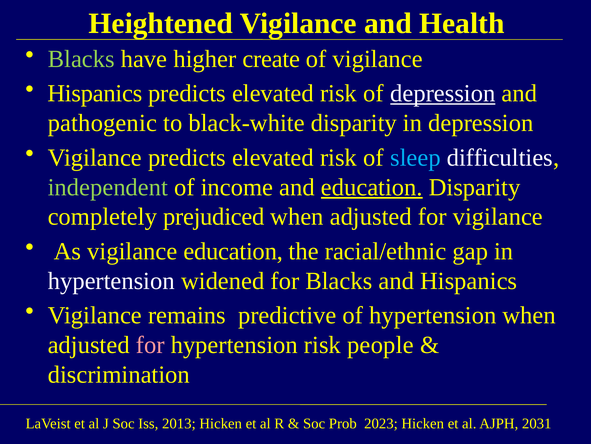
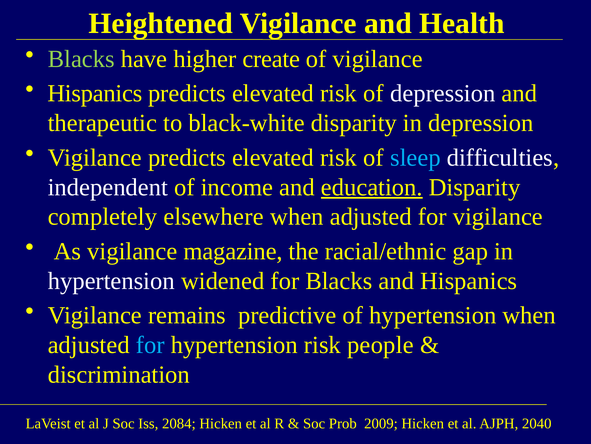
depression at (443, 93) underline: present -> none
pathogenic: pathogenic -> therapeutic
independent colour: light green -> white
prejudiced: prejudiced -> elsewhere
vigilance education: education -> magazine
for at (150, 345) colour: pink -> light blue
2013: 2013 -> 2084
2023: 2023 -> 2009
2031: 2031 -> 2040
